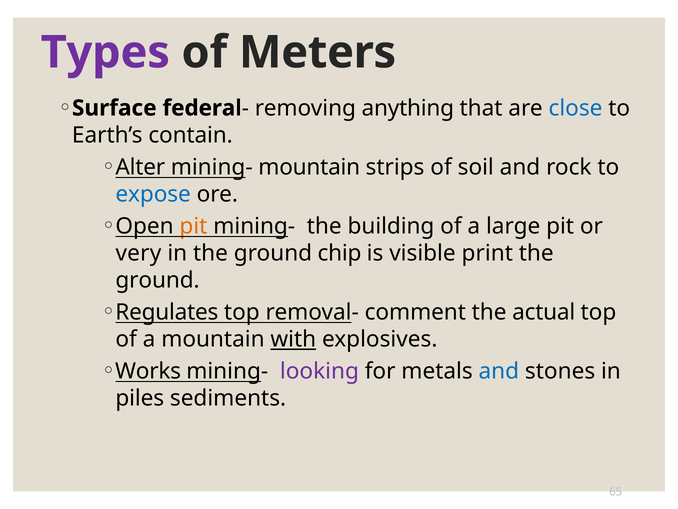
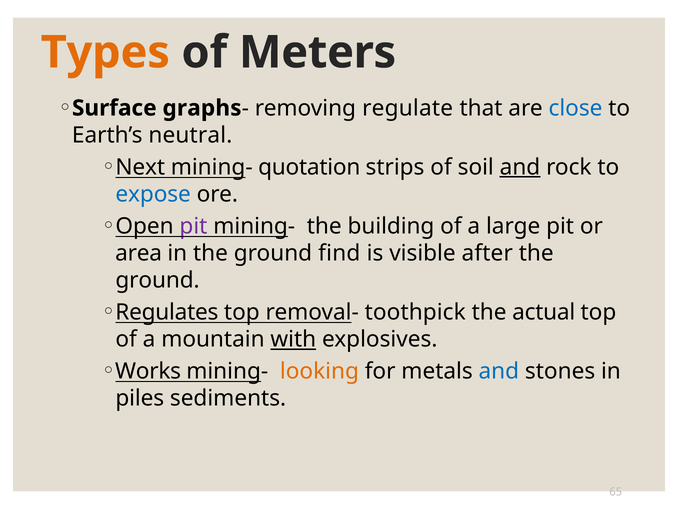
Types colour: purple -> orange
federal: federal -> graphs
anything: anything -> regulate
contain: contain -> neutral
Alter: Alter -> Next
mining- mountain: mountain -> quotation
and at (520, 167) underline: none -> present
pit at (193, 226) colour: orange -> purple
very: very -> area
chip: chip -> find
print: print -> after
comment: comment -> toothpick
looking colour: purple -> orange
